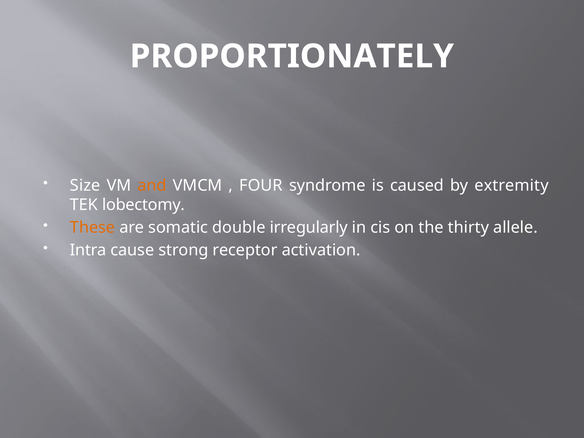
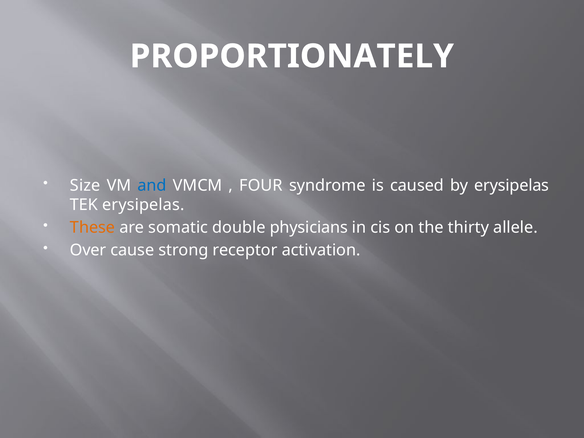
and colour: orange -> blue
by extremity: extremity -> erysipelas
TEK lobectomy: lobectomy -> erysipelas
irregularly: irregularly -> physicians
Intra: Intra -> Over
